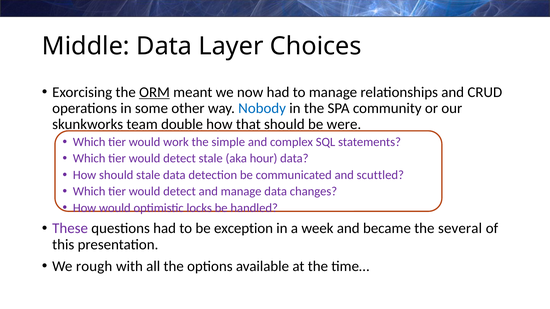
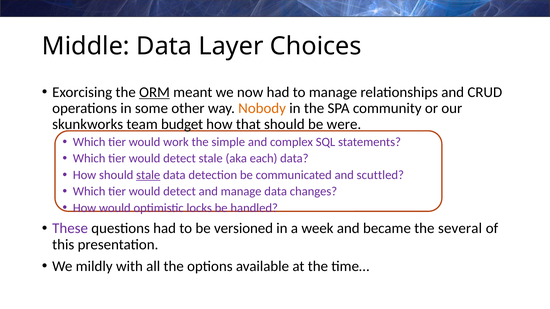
Nobody colour: blue -> orange
double: double -> budget
hour: hour -> each
stale at (148, 175) underline: none -> present
exception: exception -> versioned
rough: rough -> mildly
